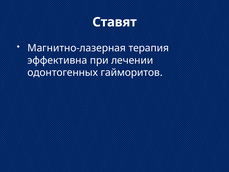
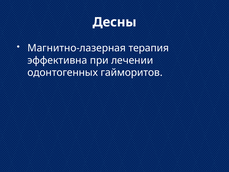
Ставят: Ставят -> Десны
